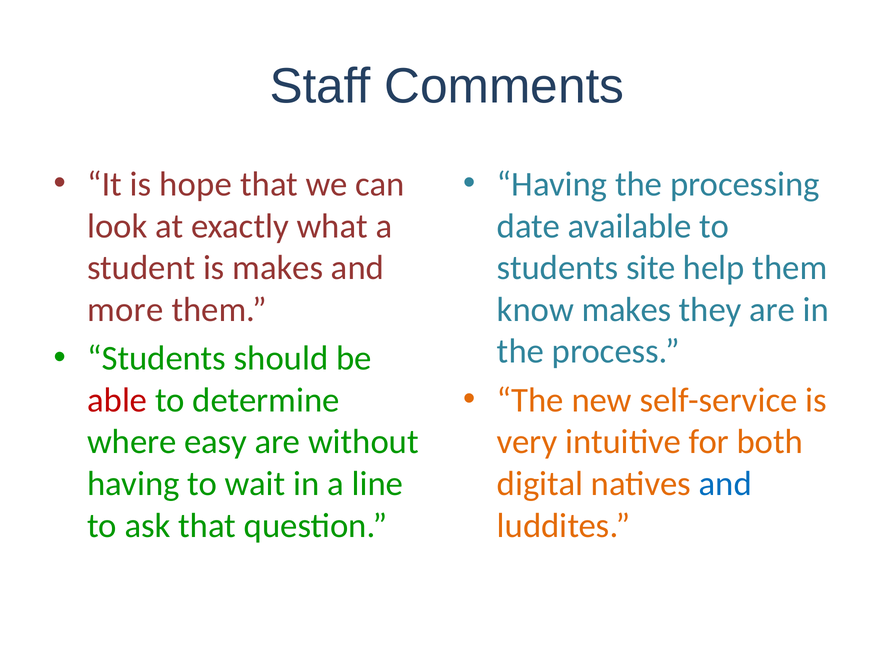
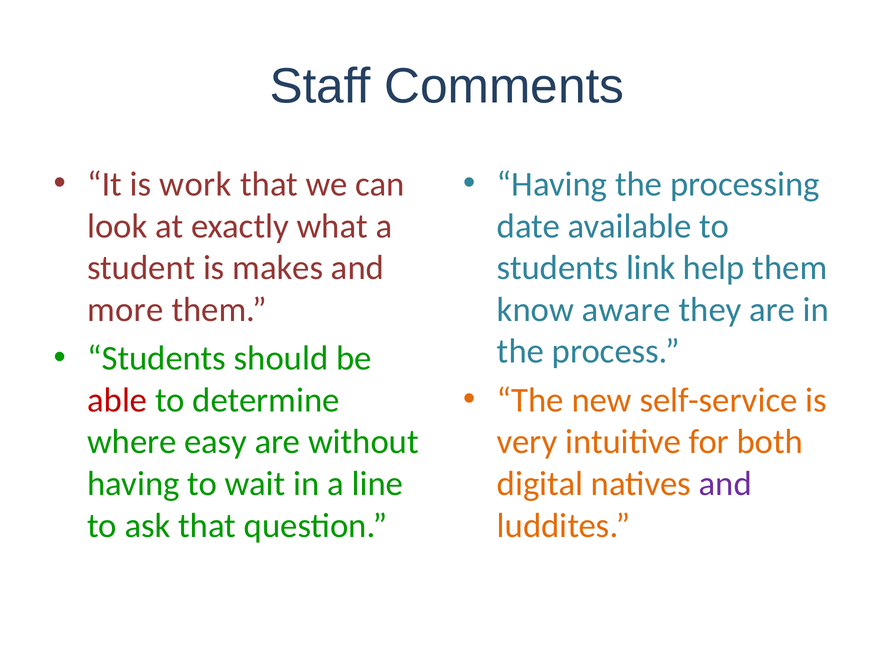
hope: hope -> work
site: site -> link
know makes: makes -> aware
and at (725, 483) colour: blue -> purple
